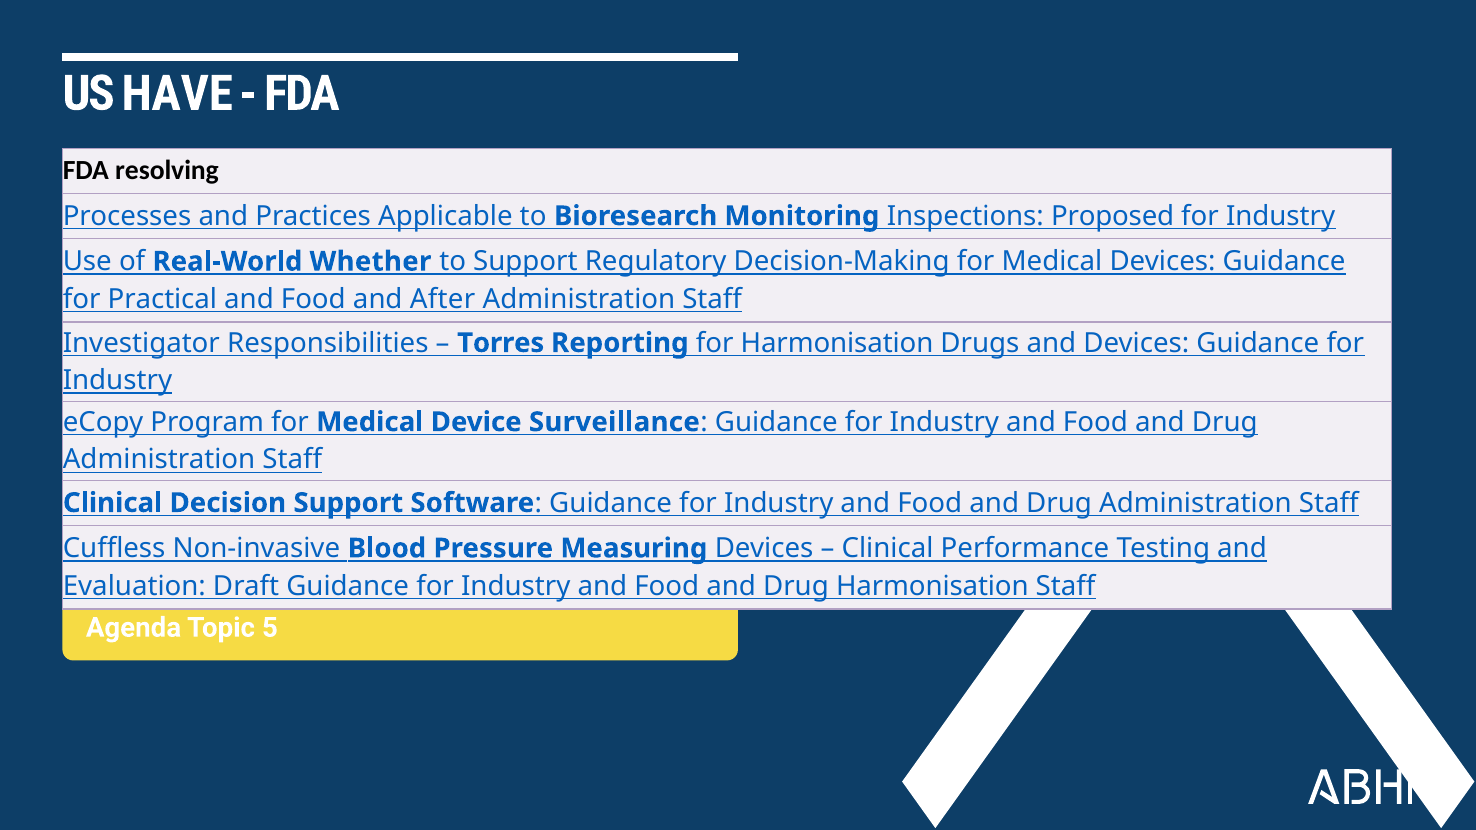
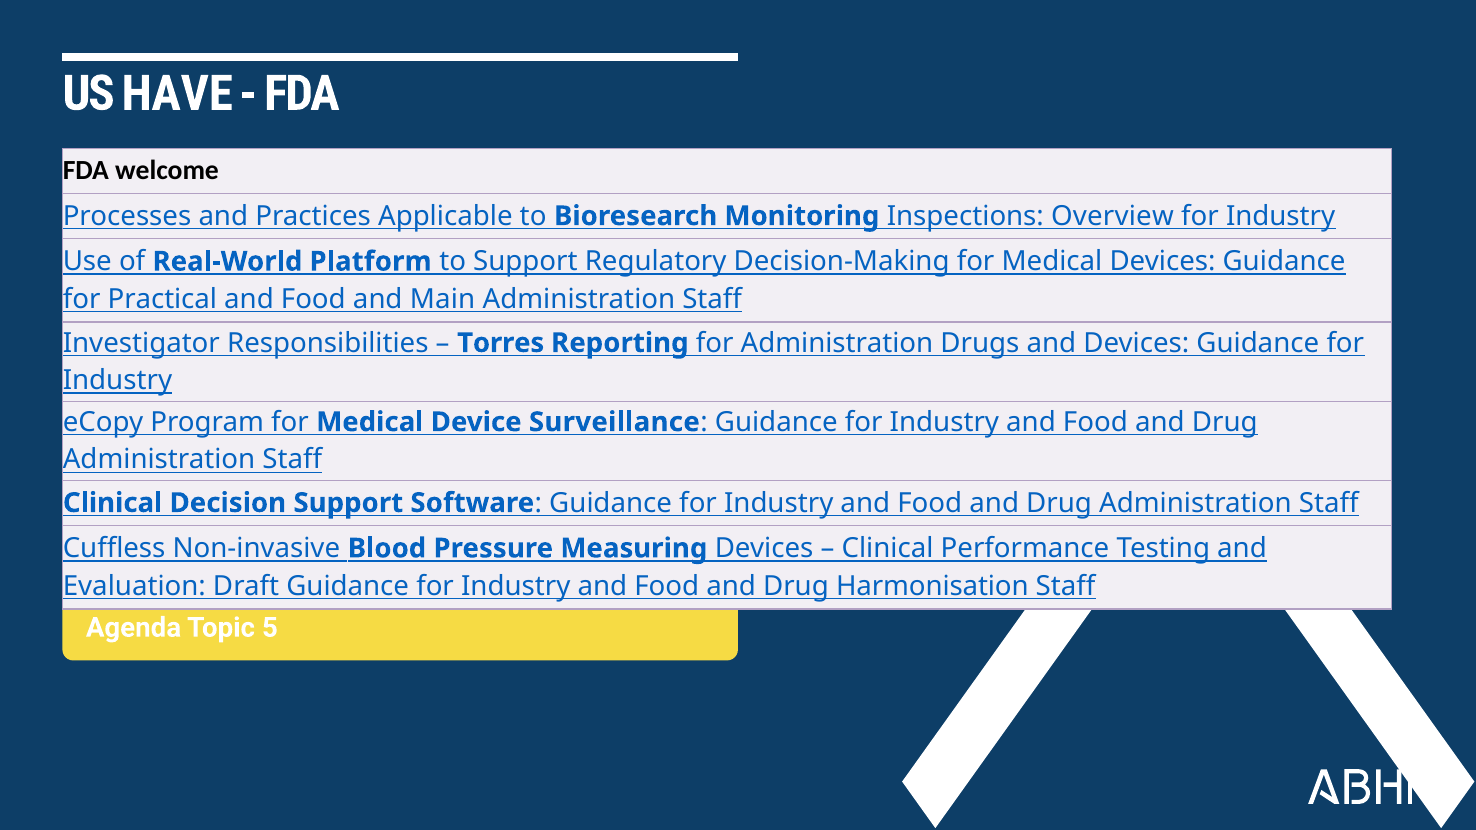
resolving: resolving -> welcome
Proposed: Proposed -> Overview
Whether: Whether -> Platform
After: After -> Main
for Harmonisation: Harmonisation -> Administration
